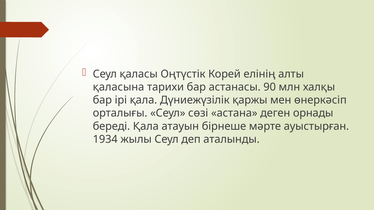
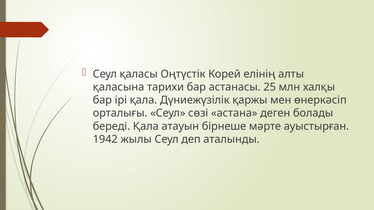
90: 90 -> 25
орнады: орнады -> болады
1934: 1934 -> 1942
